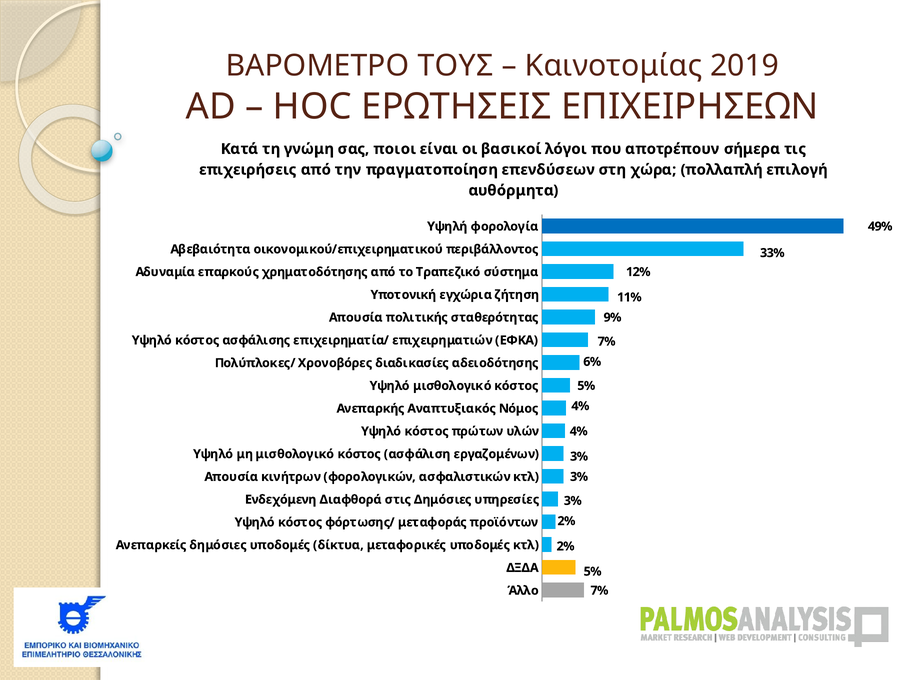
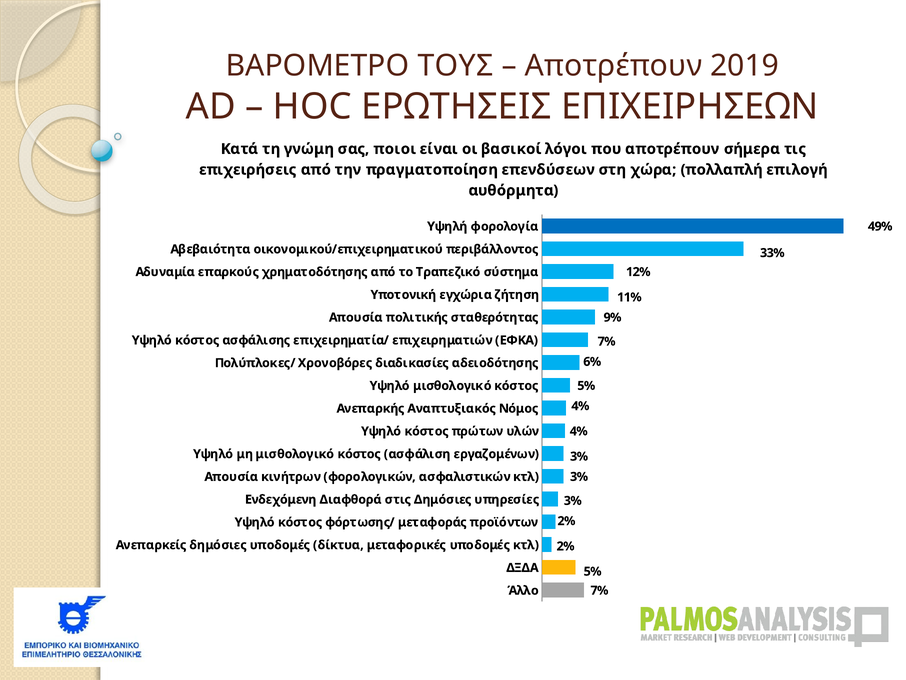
Καινοτομίας at (614, 66): Καινοτομίας -> Αποτρέπουν
